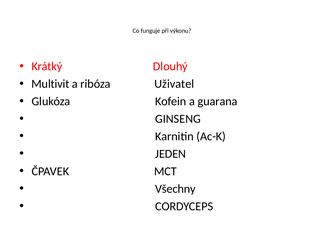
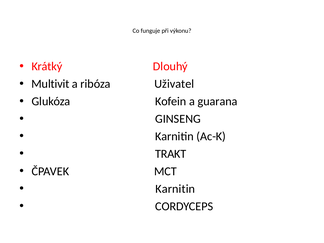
JEDEN: JEDEN -> TRAKT
Všechny at (175, 189): Všechny -> Karnitin
